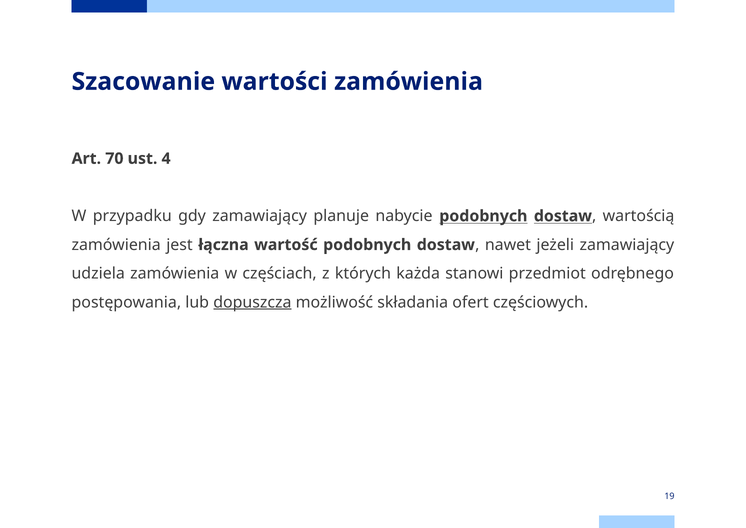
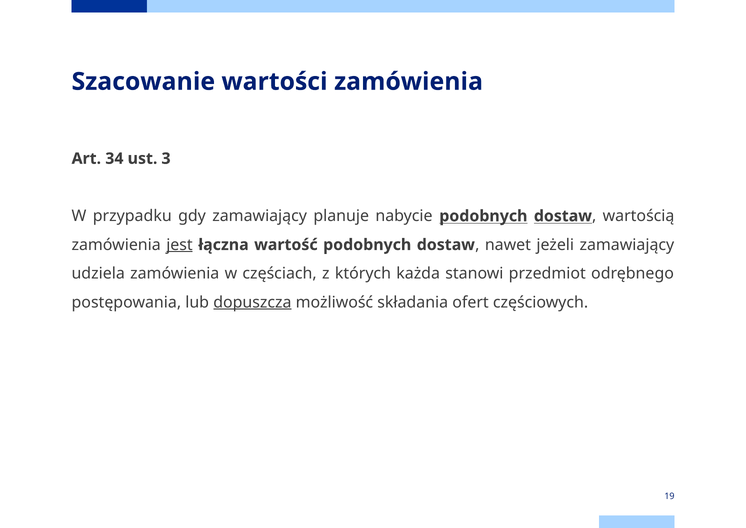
70: 70 -> 34
4: 4 -> 3
jest underline: none -> present
